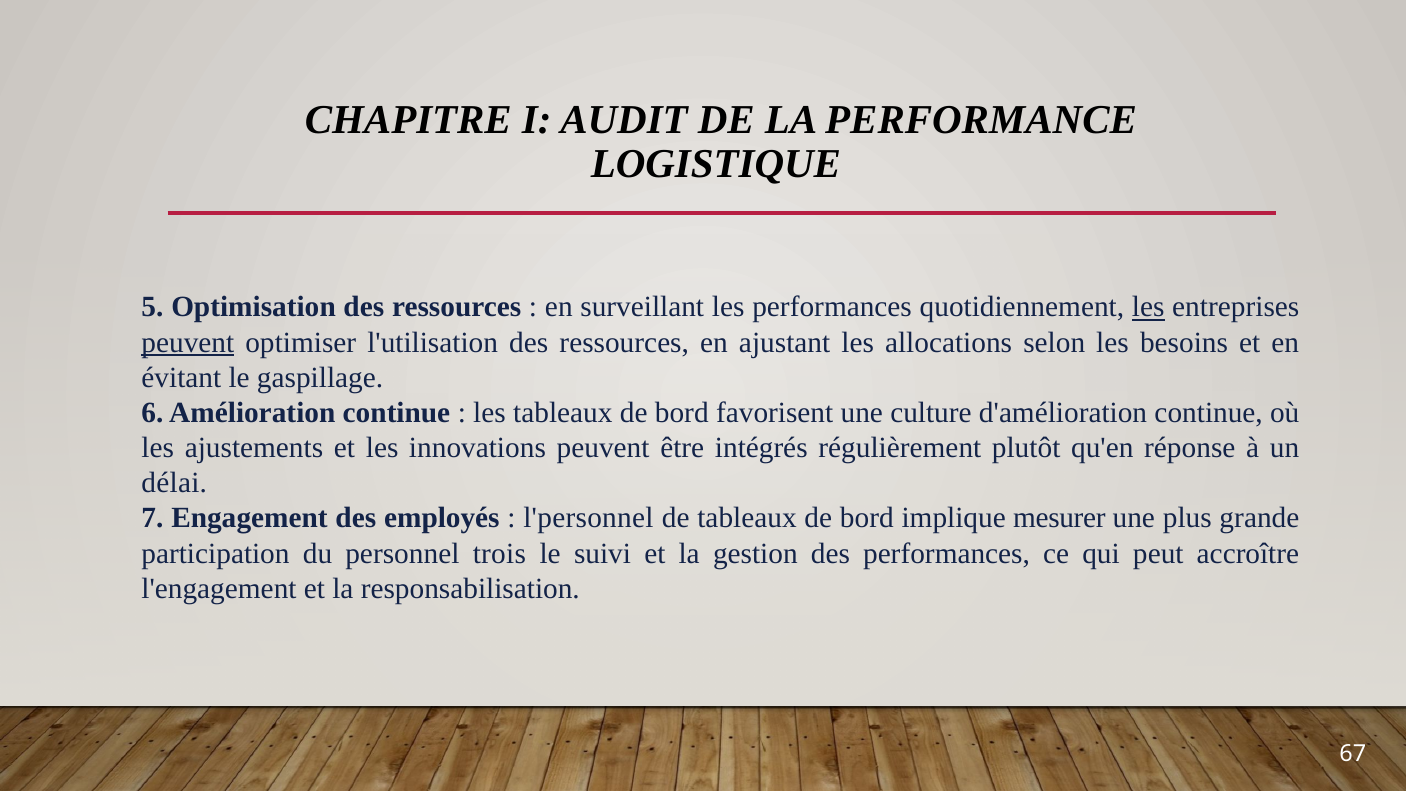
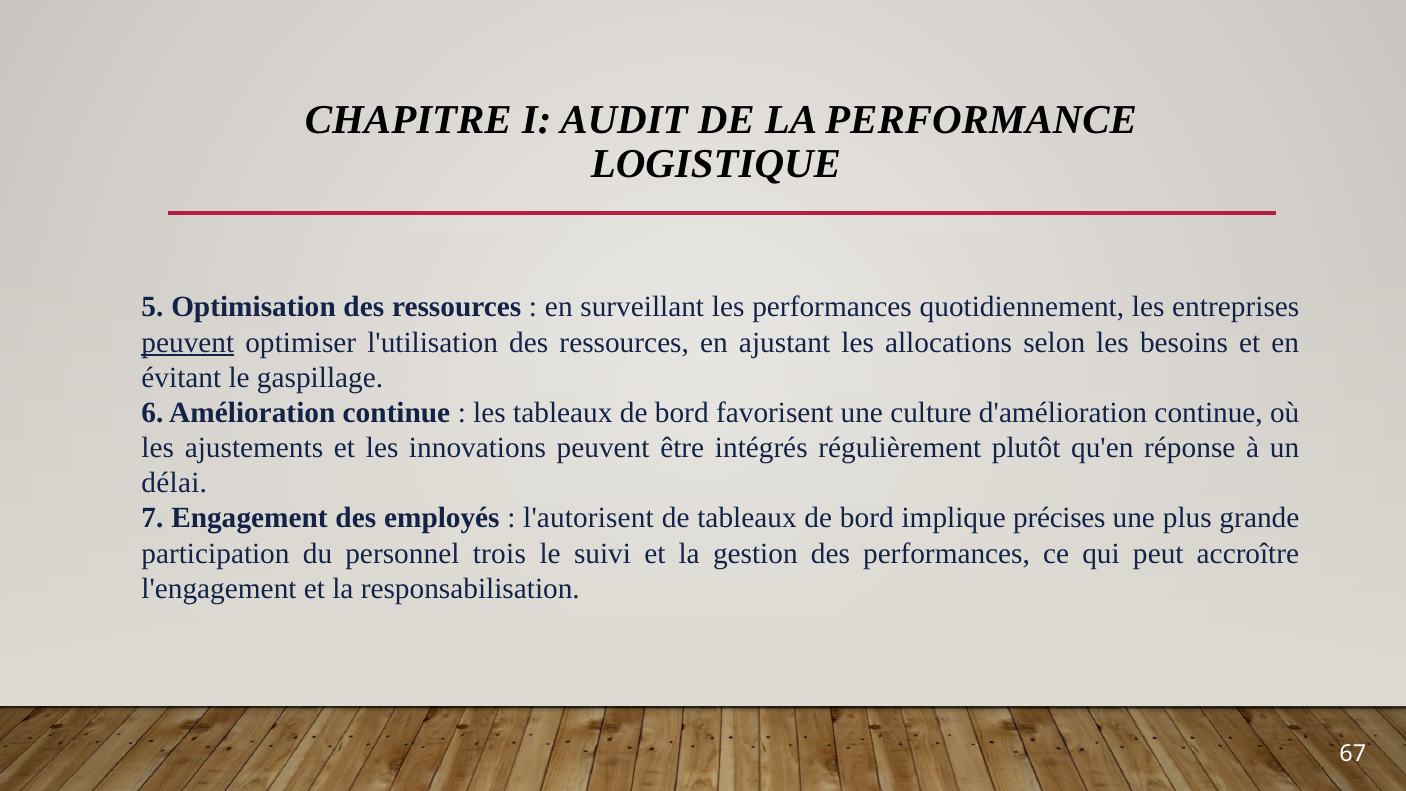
les at (1148, 307) underline: present -> none
l'personnel: l'personnel -> l'autorisent
mesurer: mesurer -> précises
